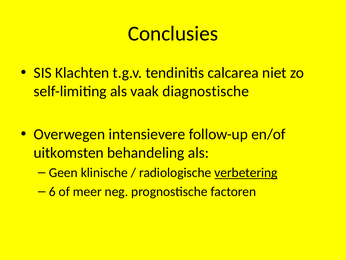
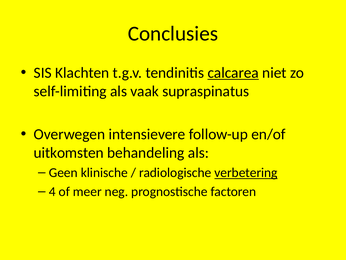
calcarea underline: none -> present
diagnostische: diagnostische -> supraspinatus
6: 6 -> 4
